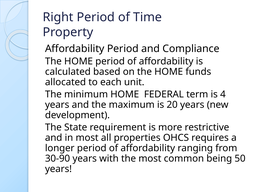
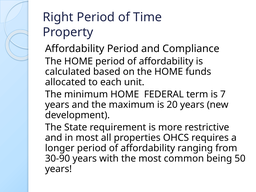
4: 4 -> 7
